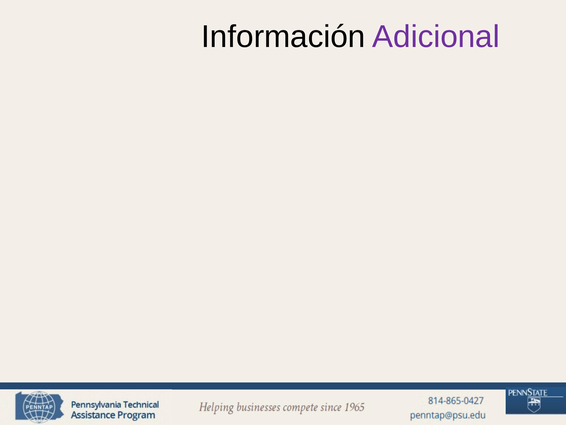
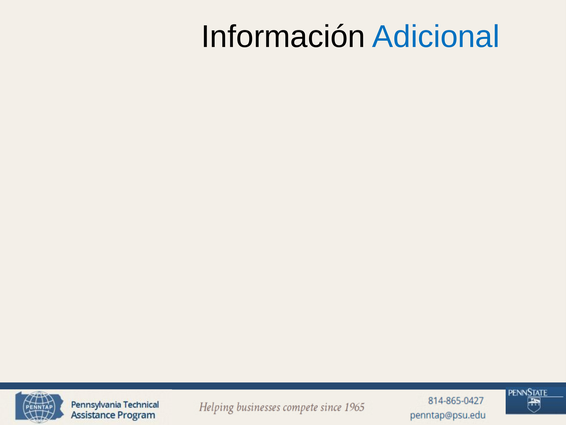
Adicional colour: purple -> blue
